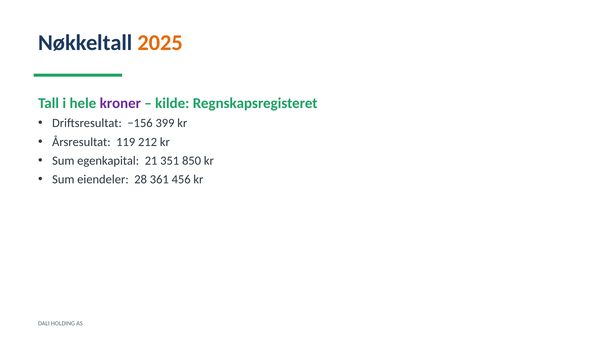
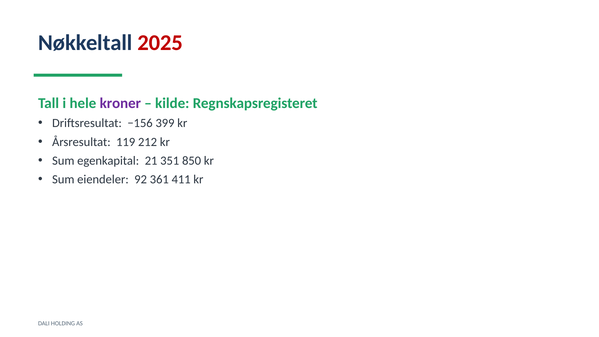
2025 colour: orange -> red
28: 28 -> 92
456: 456 -> 411
